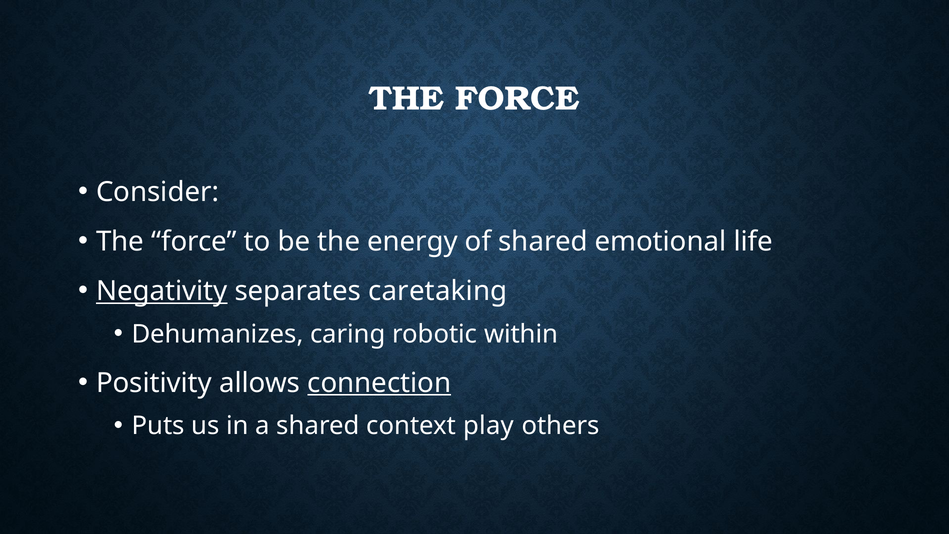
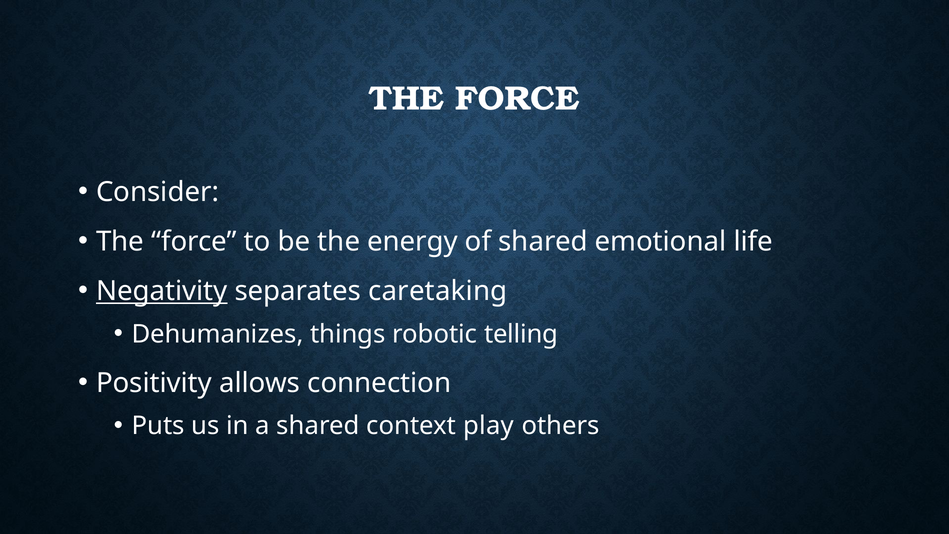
caring: caring -> things
within: within -> telling
connection underline: present -> none
